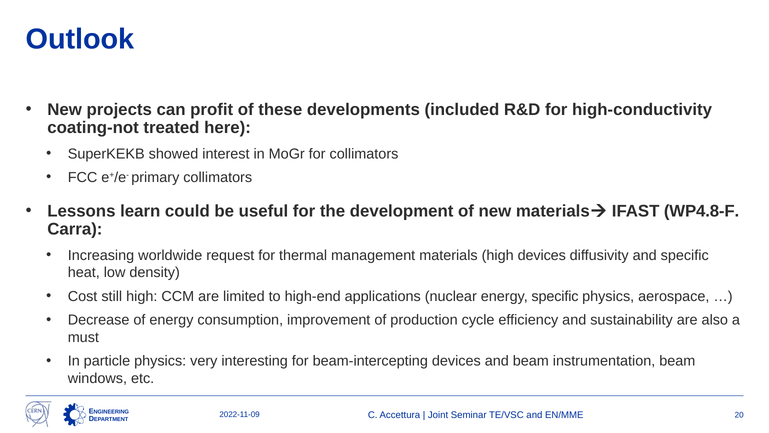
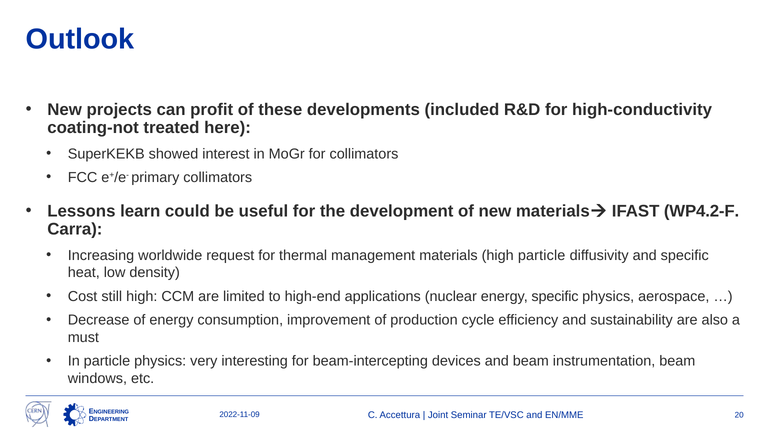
WP4.8-F: WP4.8-F -> WP4.2-F
high devices: devices -> particle
